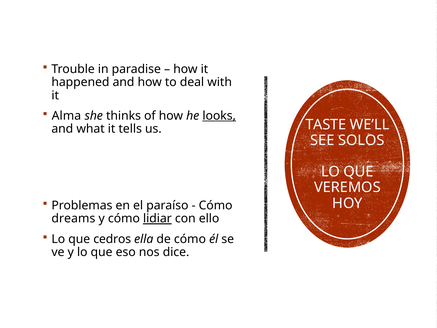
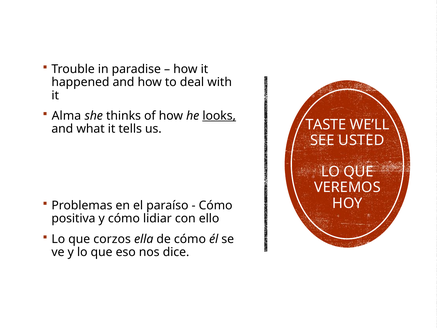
SOLOS: SOLOS -> USTED
dreams: dreams -> positiva
lidiar underline: present -> none
cedros: cedros -> corzos
